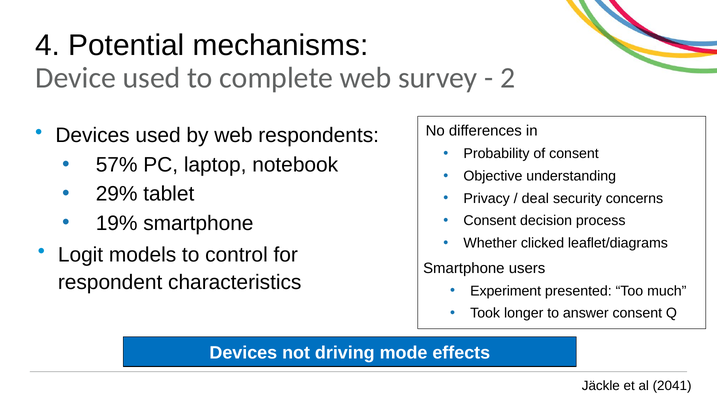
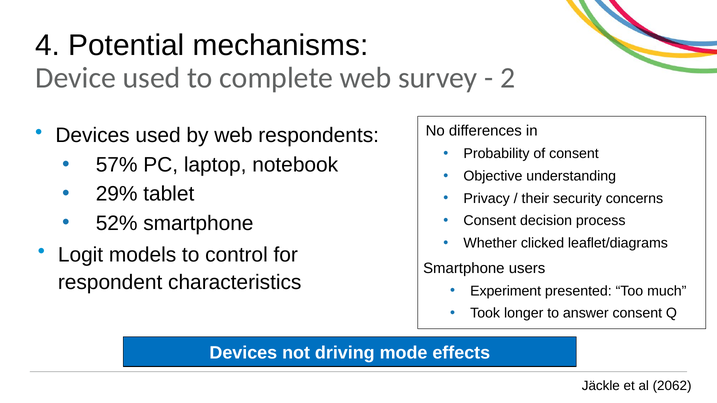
deal: deal -> their
19%: 19% -> 52%
2041: 2041 -> 2062
